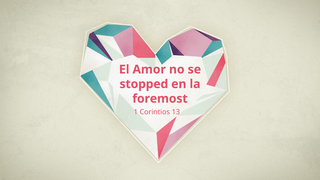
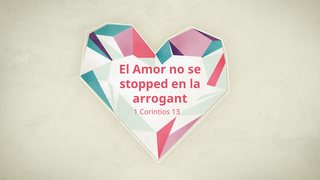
foremost: foremost -> arrogant
